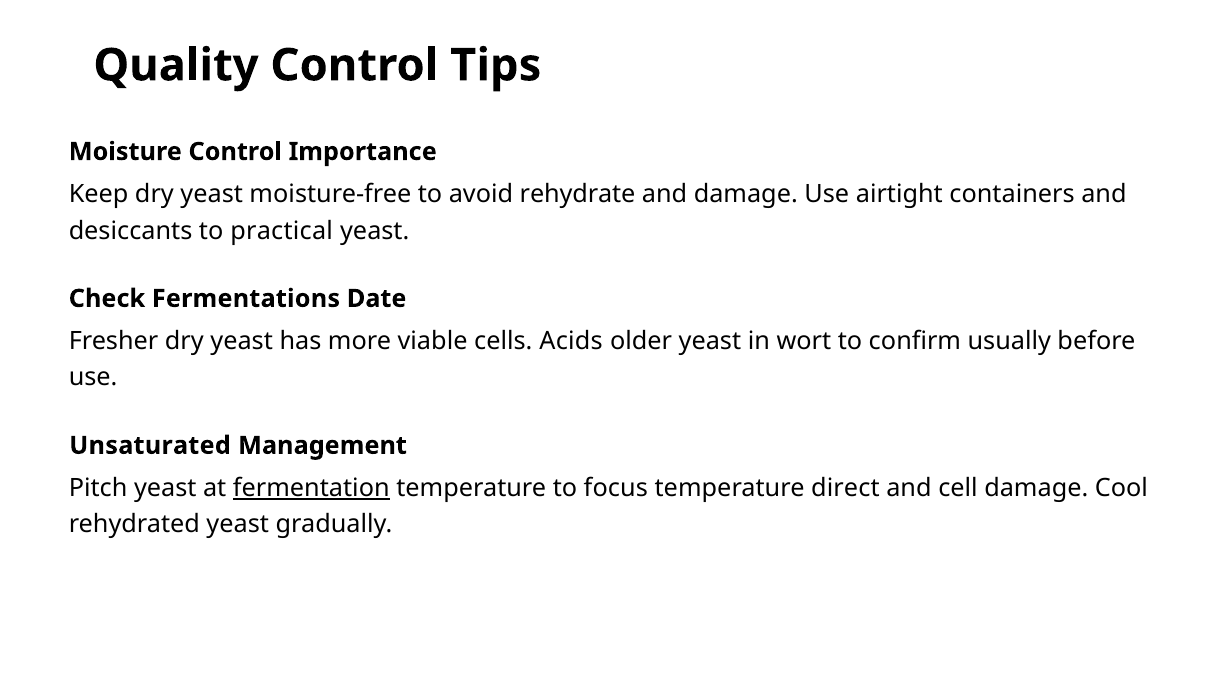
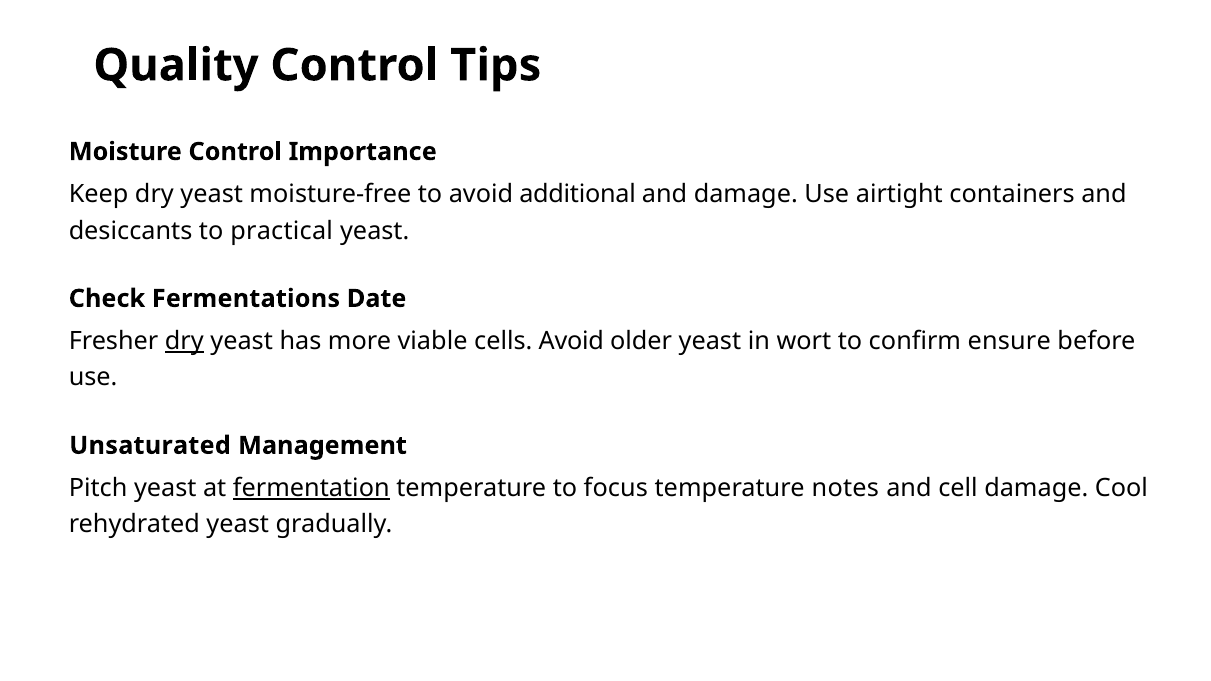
rehydrate: rehydrate -> additional
dry at (184, 341) underline: none -> present
cells Acids: Acids -> Avoid
usually: usually -> ensure
direct: direct -> notes
